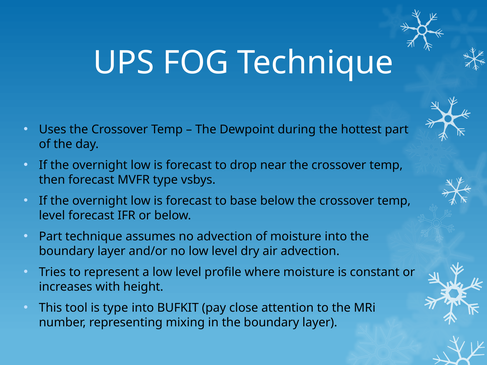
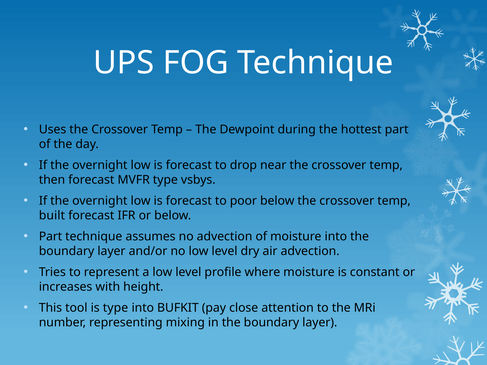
base: base -> poor
level at (52, 216): level -> built
